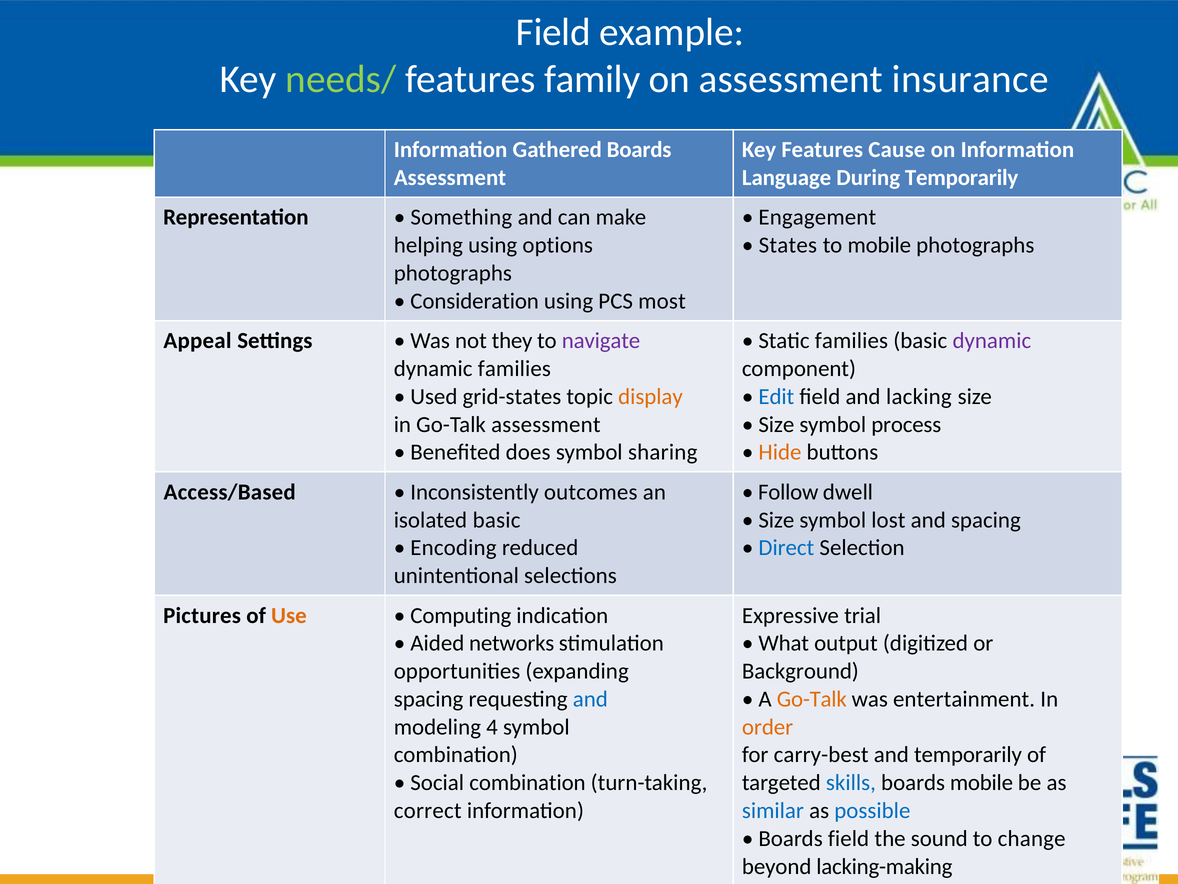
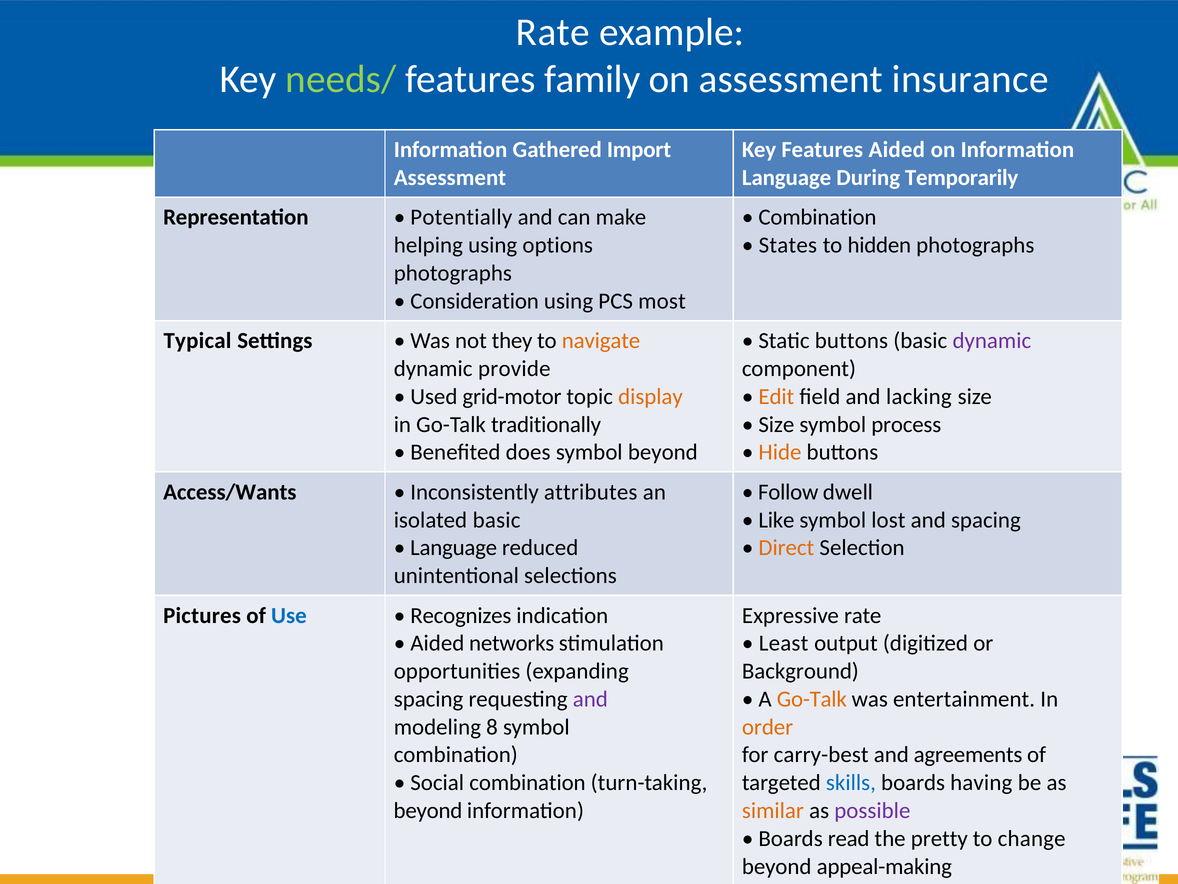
Field at (553, 32): Field -> Rate
Gathered Boards: Boards -> Import
Features Cause: Cause -> Aided
Something: Something -> Potentially
Engagement at (817, 217): Engagement -> Combination
to mobile: mobile -> hidden
Appeal: Appeal -> Typical
navigate colour: purple -> orange
Static families: families -> buttons
dynamic families: families -> provide
grid-states: grid-states -> grid-motor
Edit colour: blue -> orange
Go-Talk assessment: assessment -> traditionally
symbol sharing: sharing -> beyond
Access/Based: Access/Based -> Access/Wants
outcomes: outcomes -> attributes
Size at (776, 520): Size -> Like
Encoding at (453, 548): Encoding -> Language
Direct colour: blue -> orange
Use colour: orange -> blue
Computing: Computing -> Recognizes
Expressive trial: trial -> rate
What: What -> Least
and at (590, 699) colour: blue -> purple
4: 4 -> 8
and temporarily: temporarily -> agreements
boards mobile: mobile -> having
correct at (428, 810): correct -> beyond
similar colour: blue -> orange
possible colour: blue -> purple
Boards field: field -> read
sound: sound -> pretty
lacking-making: lacking-making -> appeal-making
